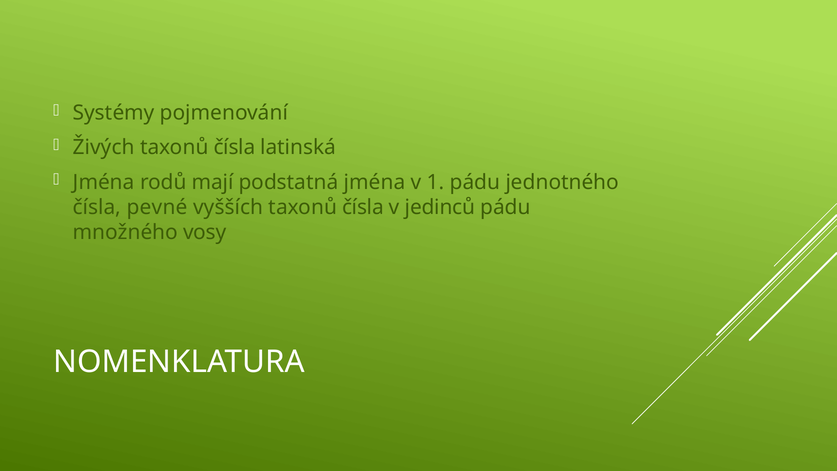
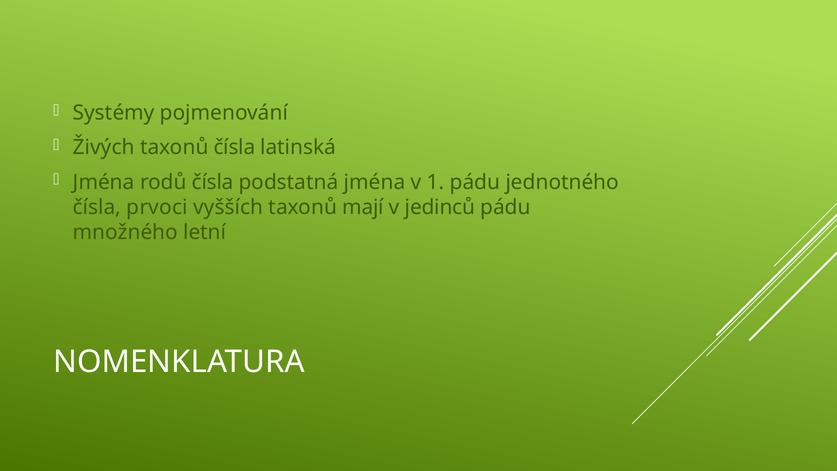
rodů mají: mají -> čísla
pevné: pevné -> prvoci
vyšších taxonů čísla: čísla -> mají
vosy: vosy -> letní
